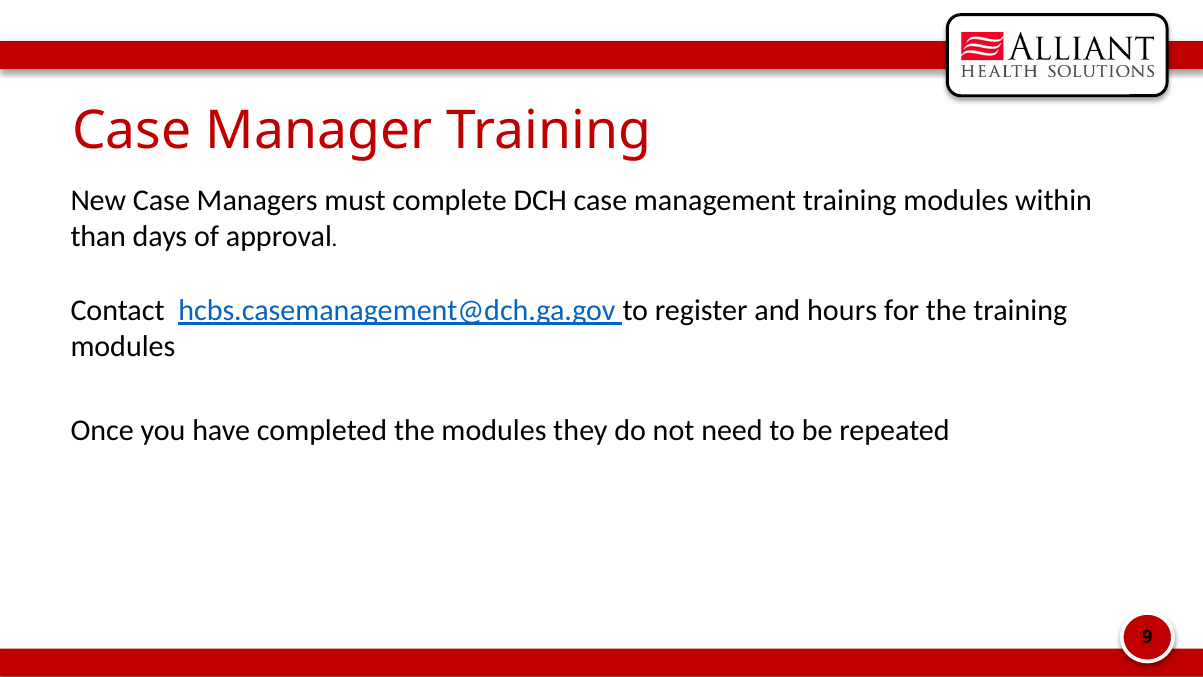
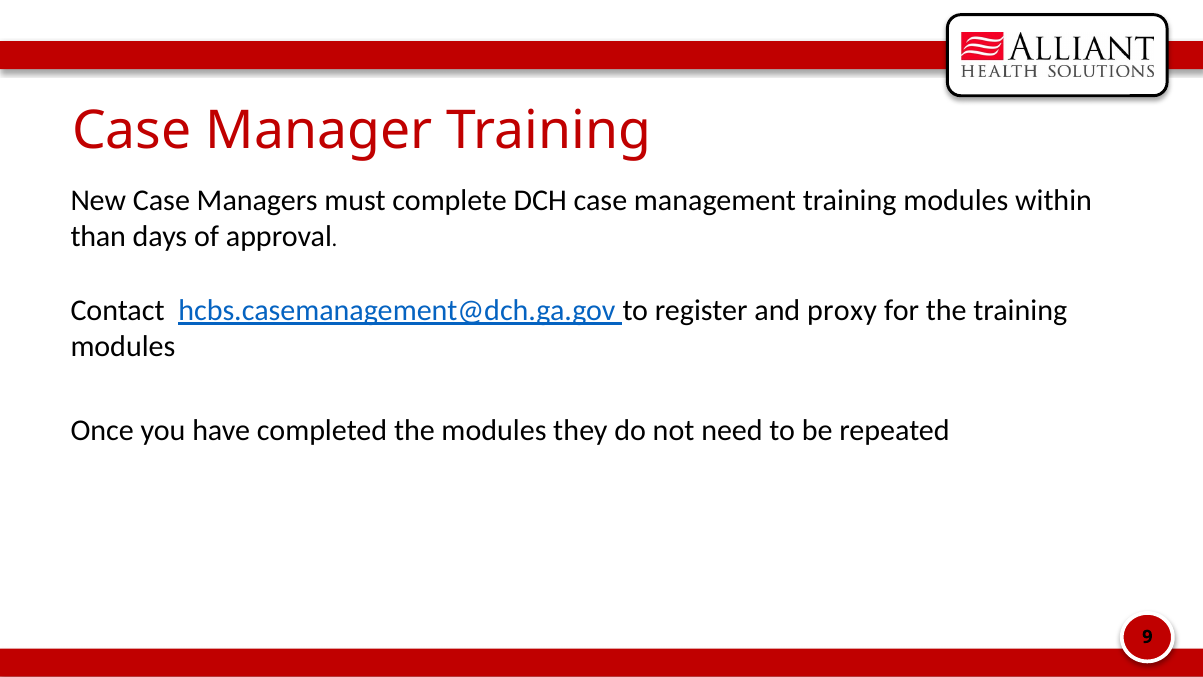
hours: hours -> proxy
